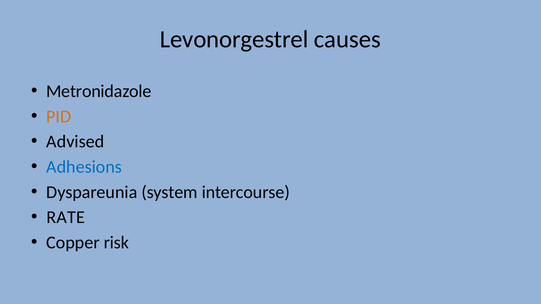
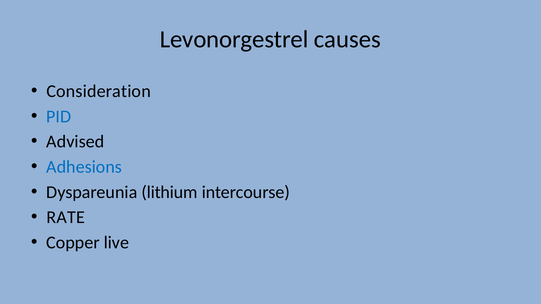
Metronidazole: Metronidazole -> Consideration
PID colour: orange -> blue
system: system -> lithium
risk: risk -> live
